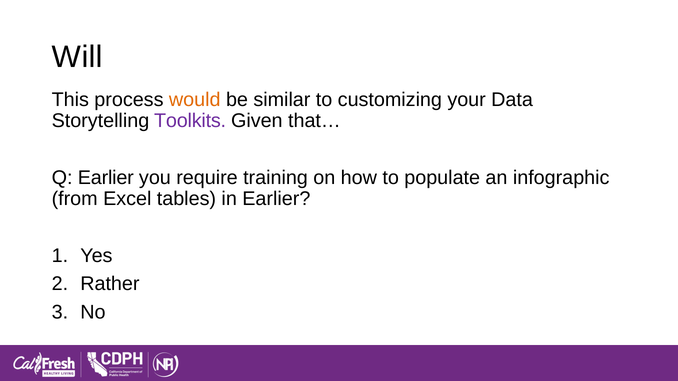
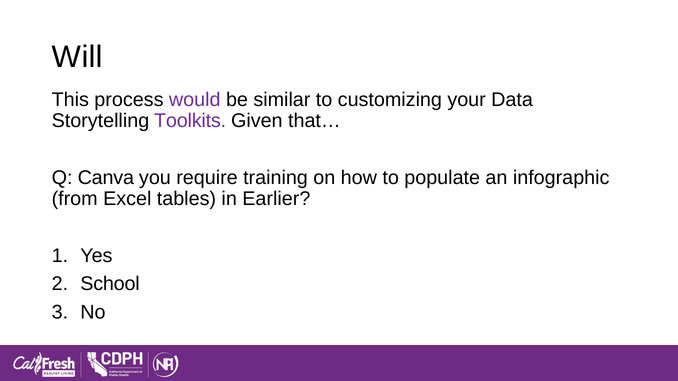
would colour: orange -> purple
Q Earlier: Earlier -> Canva
Rather: Rather -> School
